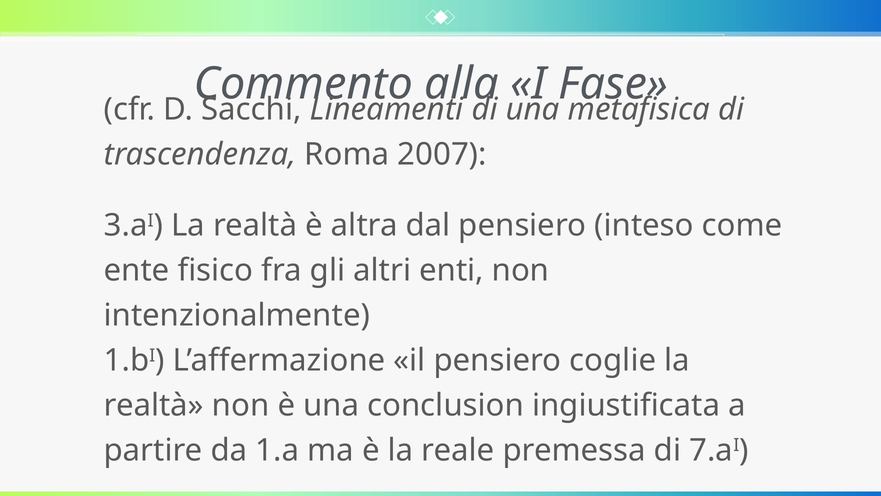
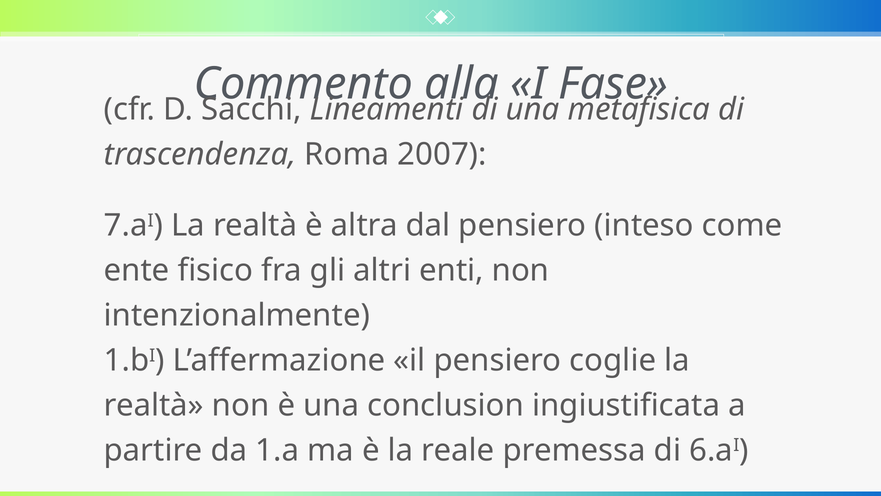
3.a: 3.a -> 7.a
7.a: 7.a -> 6.a
